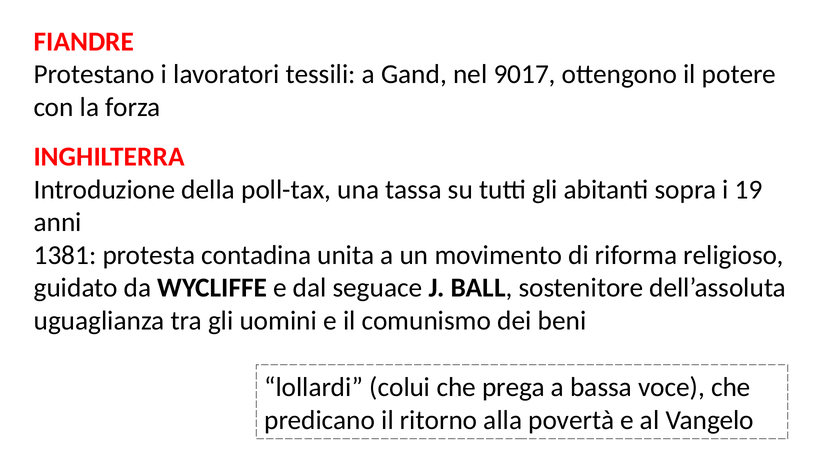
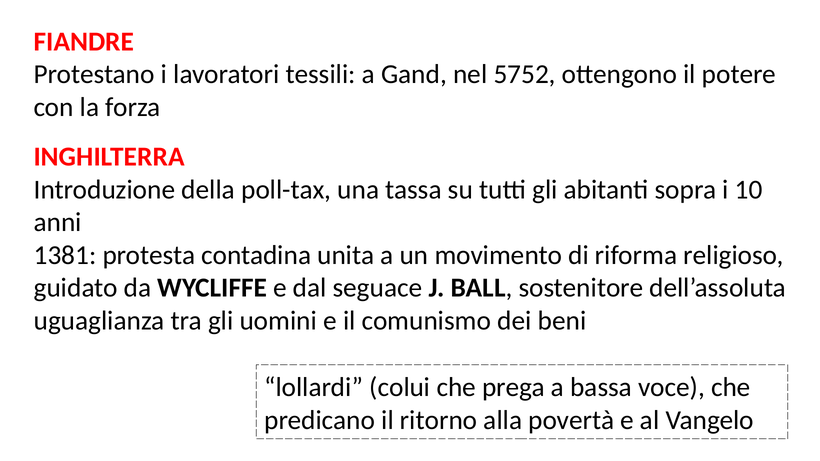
9017: 9017 -> 5752
19: 19 -> 10
